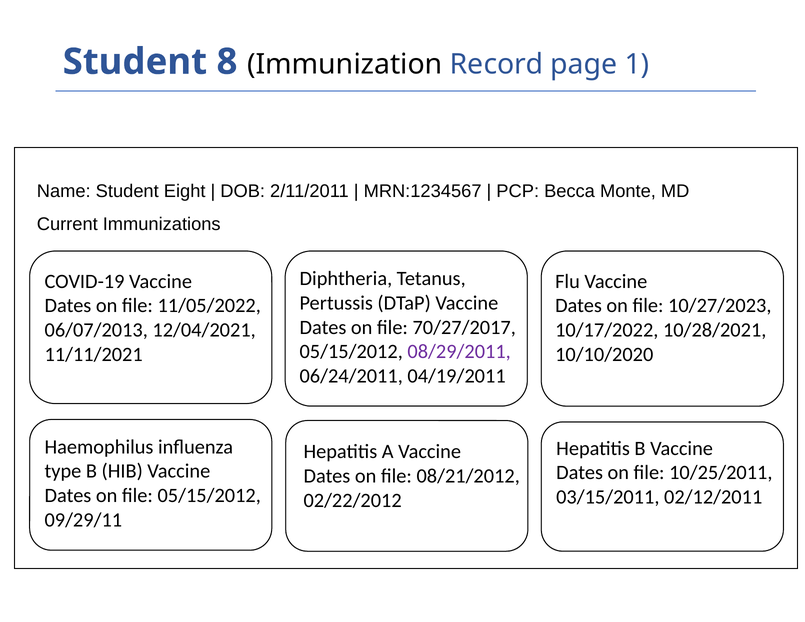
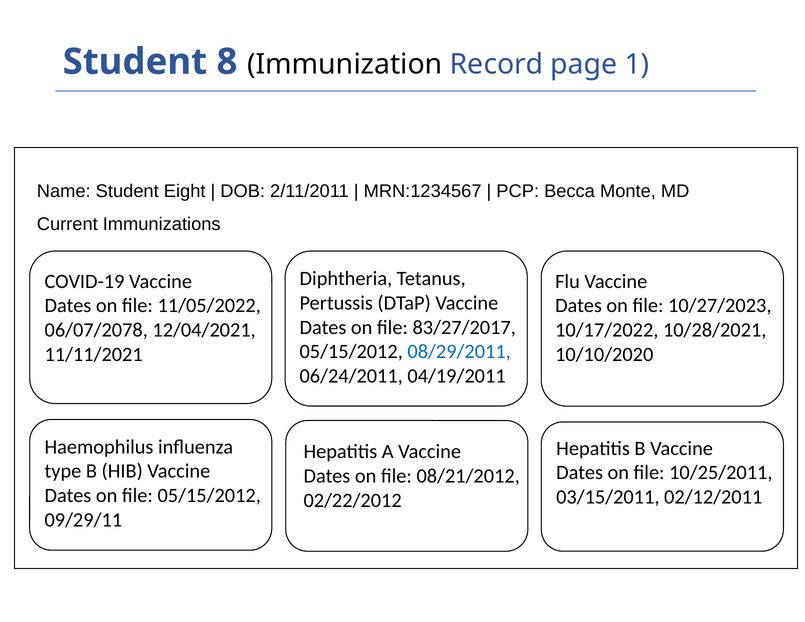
70/27/2017: 70/27/2017 -> 83/27/2017
06/07/2013: 06/07/2013 -> 06/07/2078
08/29/2011 colour: purple -> blue
